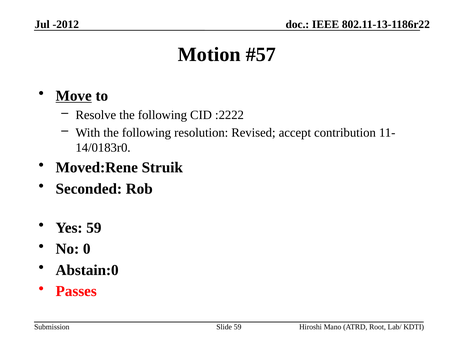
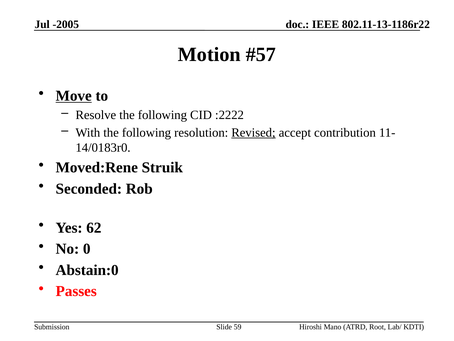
-2012: -2012 -> -2005
Revised underline: none -> present
Yes 59: 59 -> 62
